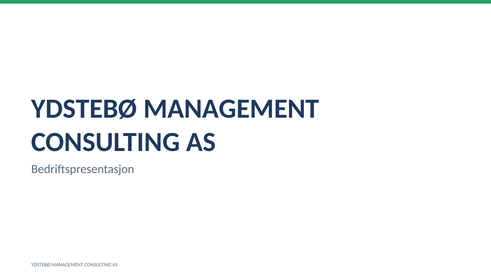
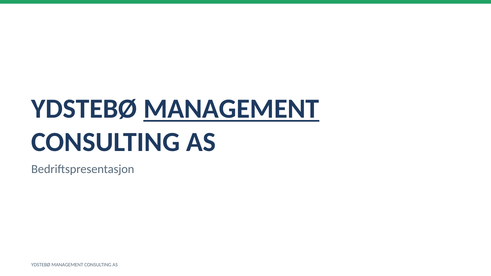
MANAGEMENT at (231, 109) underline: none -> present
